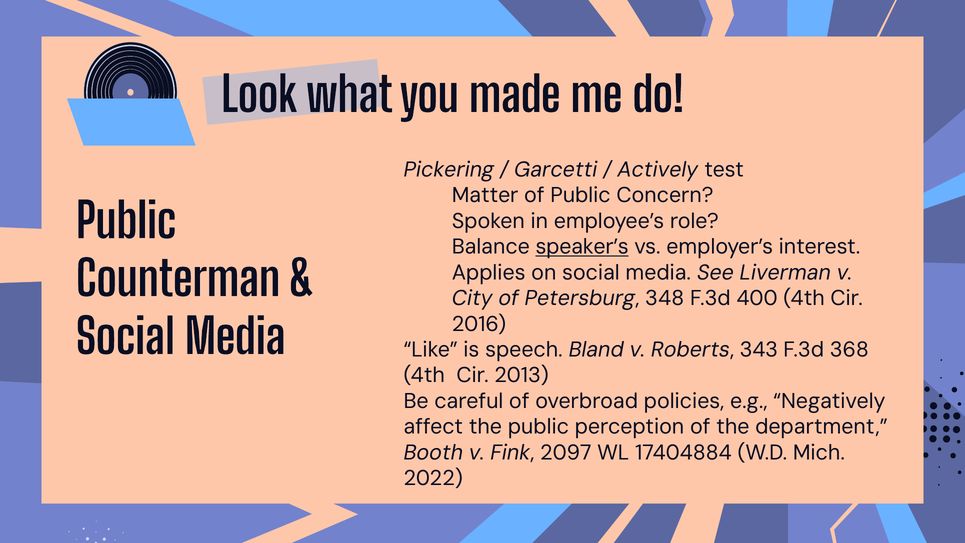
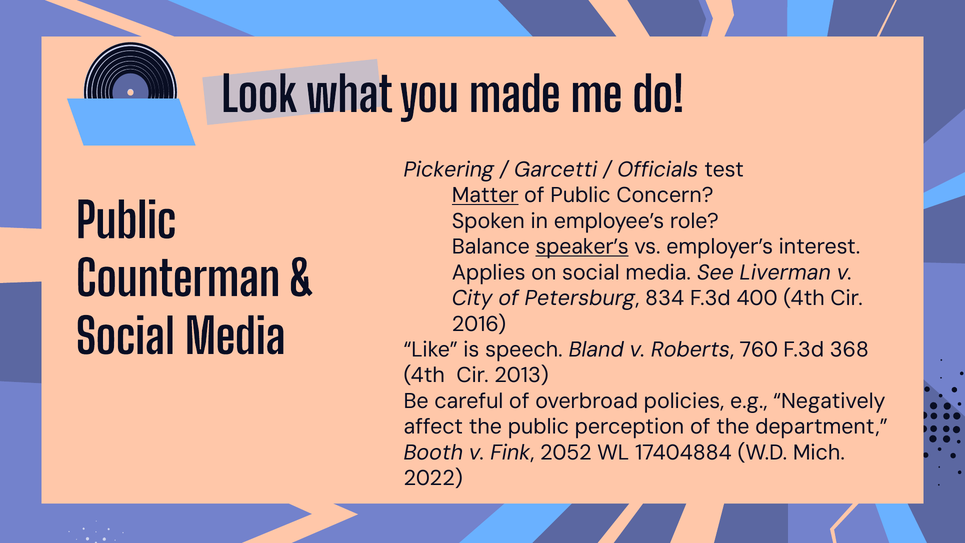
Actively: Actively -> Officials
Matter underline: none -> present
348: 348 -> 834
343: 343 -> 760
2097: 2097 -> 2052
